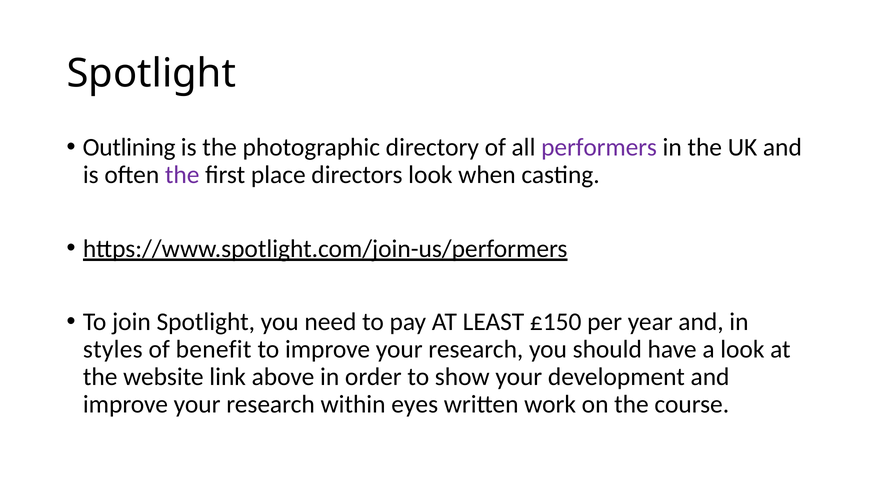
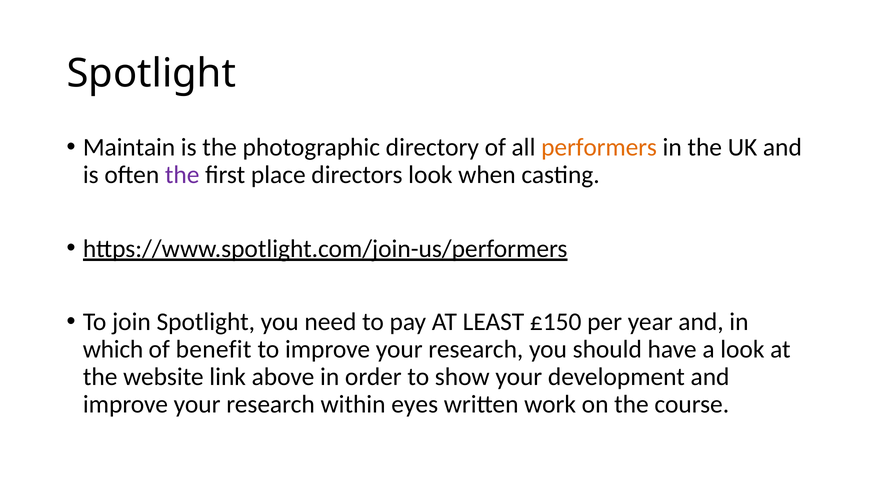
Outlining: Outlining -> Maintain
performers colour: purple -> orange
styles: styles -> which
